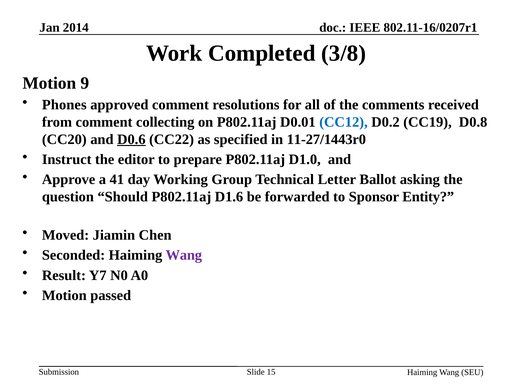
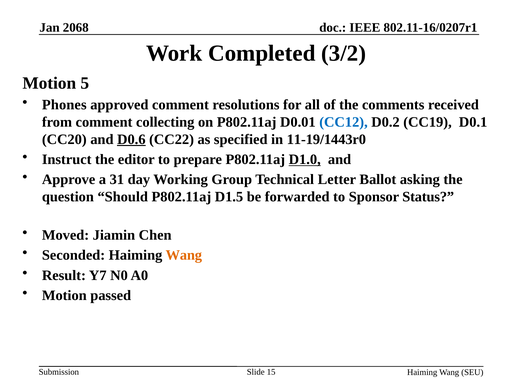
2014: 2014 -> 2068
3/8: 3/8 -> 3/2
9: 9 -> 5
D0.8: D0.8 -> D0.1
11-27/1443r0: 11-27/1443r0 -> 11-19/1443r0
D1.0 underline: none -> present
41: 41 -> 31
D1.6: D1.6 -> D1.5
Entity: Entity -> Status
Wang at (184, 255) colour: purple -> orange
